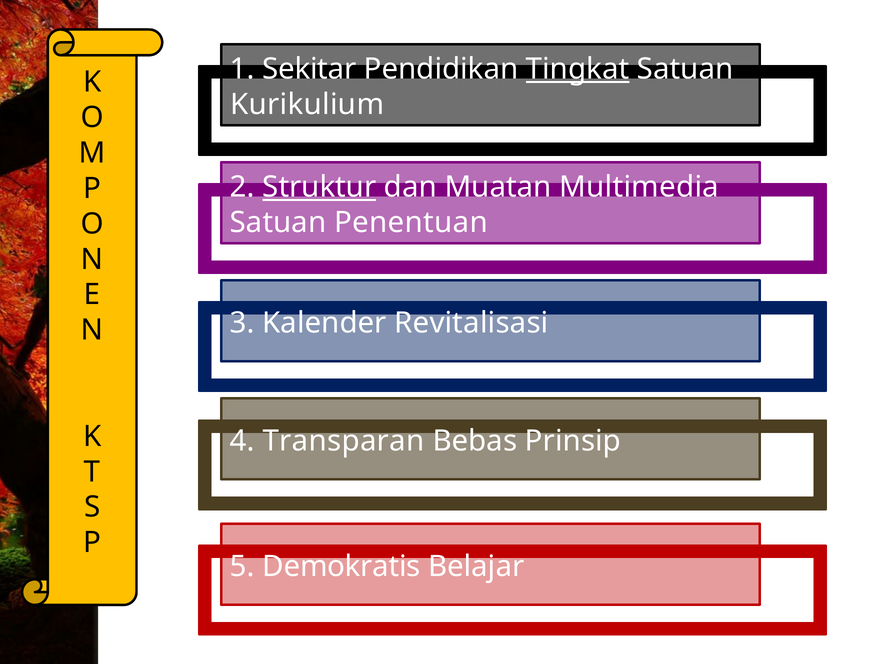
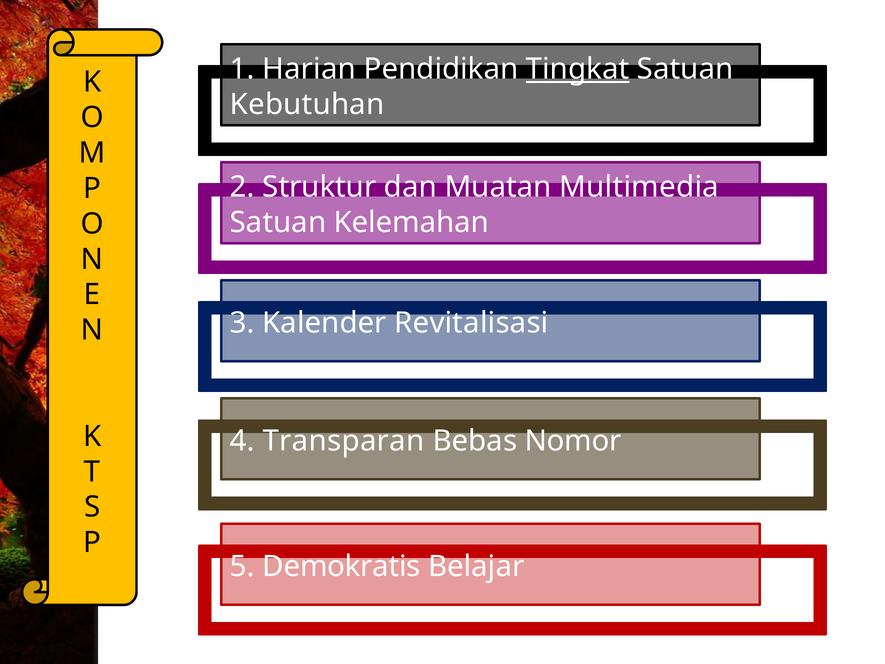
Sekitar: Sekitar -> Harian
Kurikulium: Kurikulium -> Kebutuhan
Struktur underline: present -> none
Penentuan: Penentuan -> Kelemahan
Prinsip: Prinsip -> Nomor
